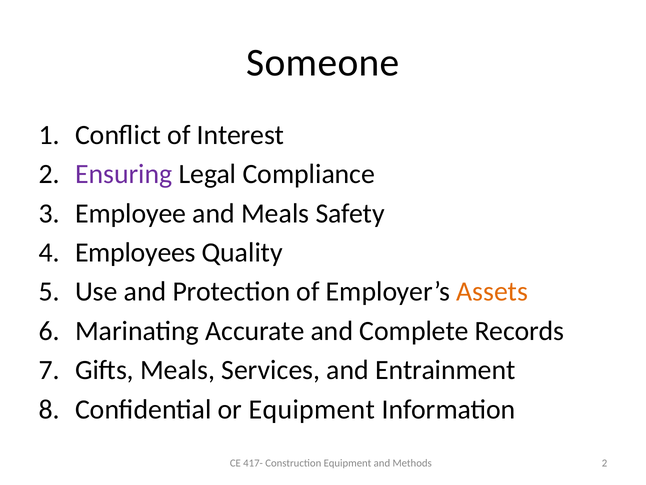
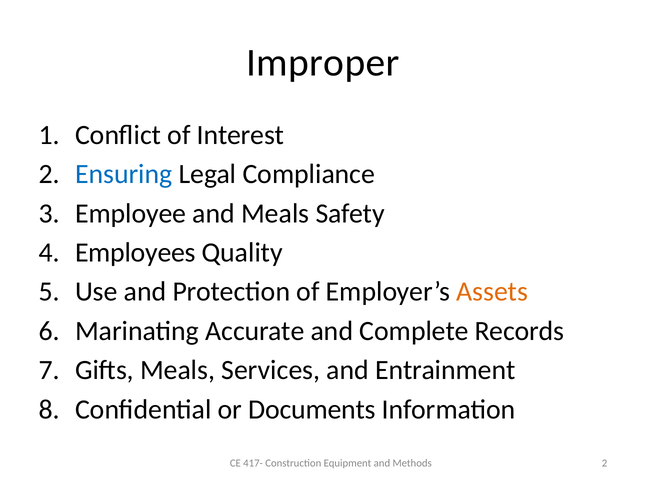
Someone: Someone -> Improper
Ensuring colour: purple -> blue
or Equipment: Equipment -> Documents
